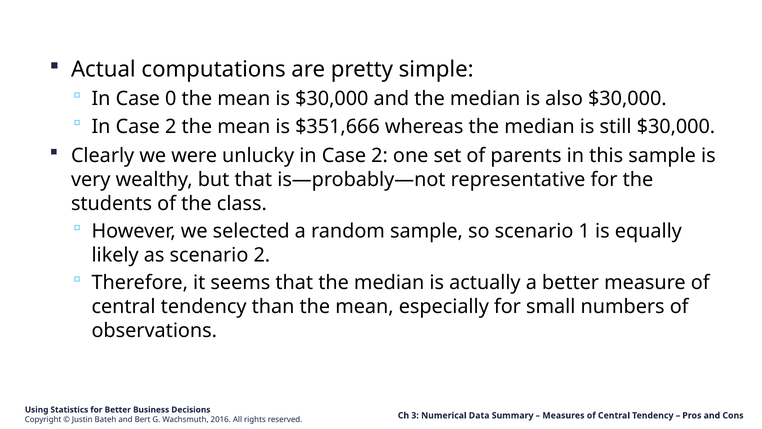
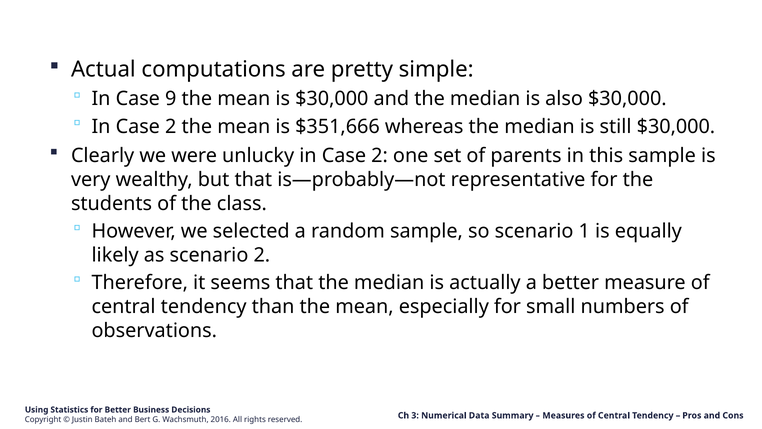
0: 0 -> 9
